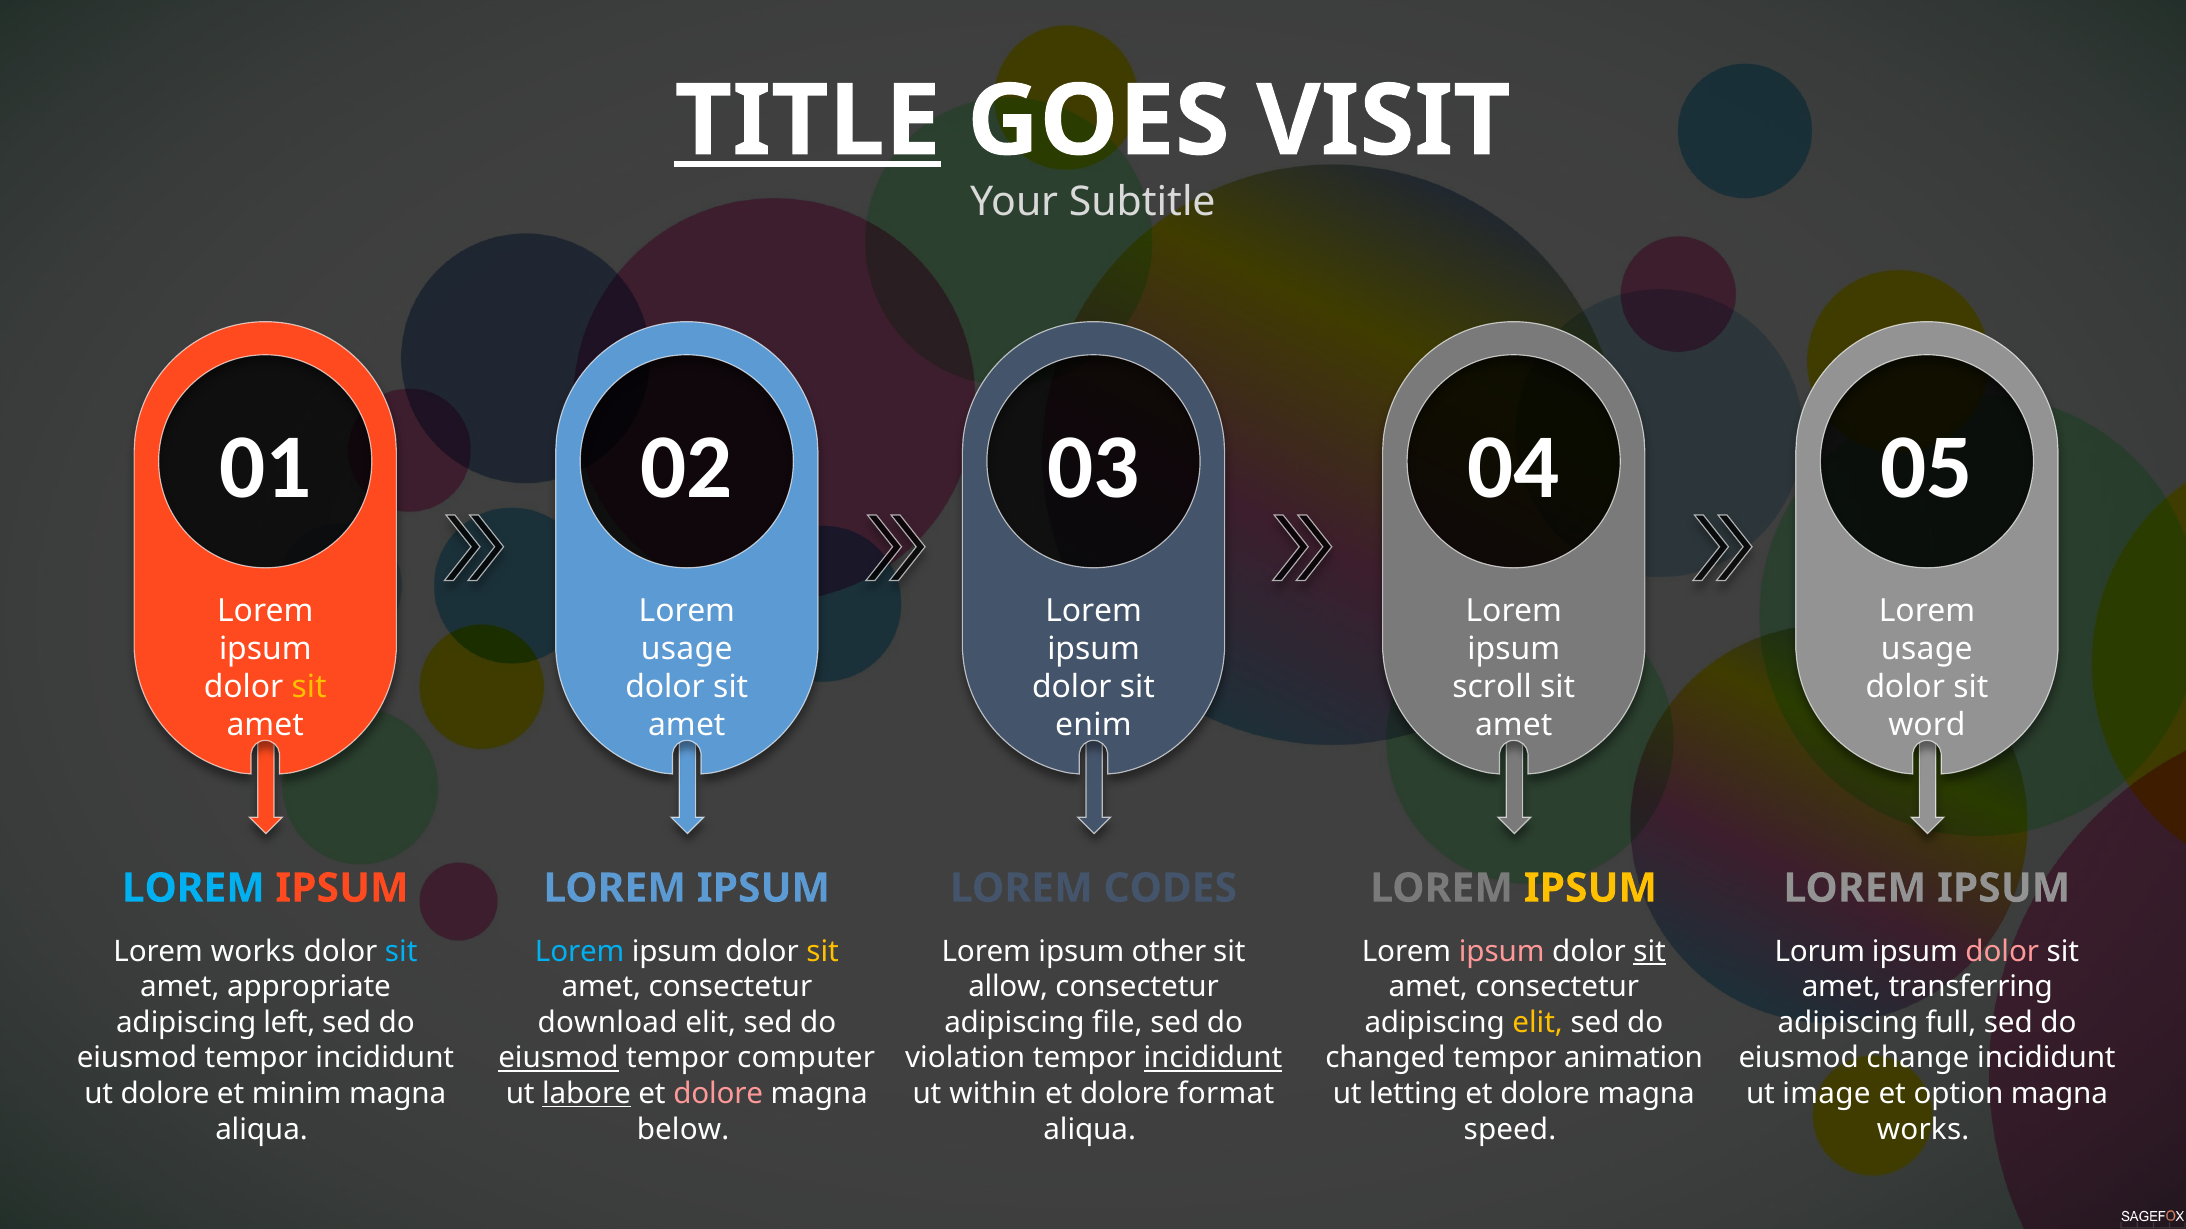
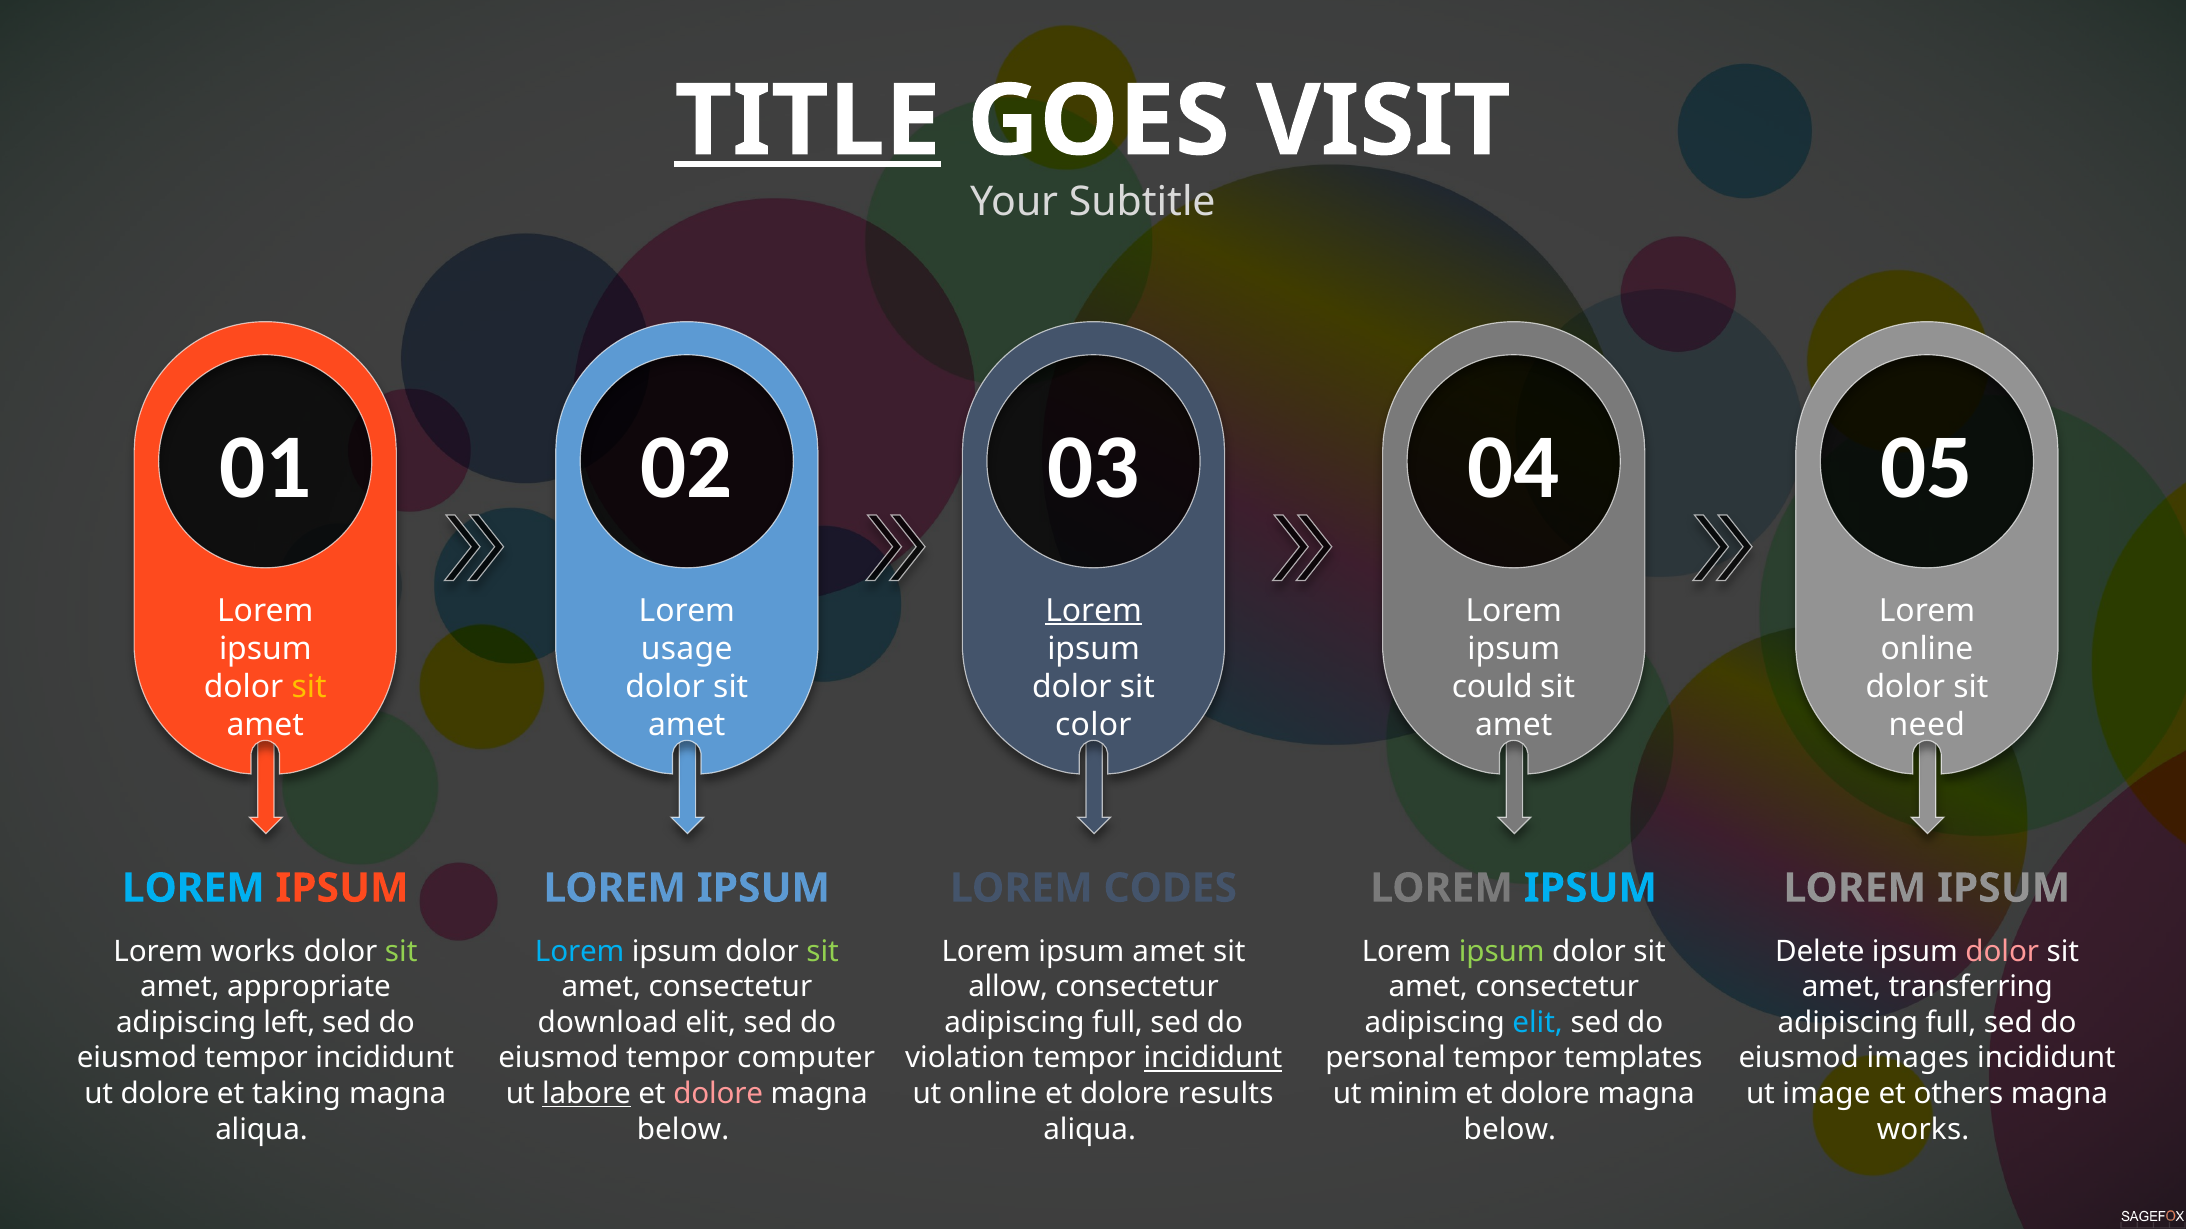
Lorem at (1094, 611) underline: none -> present
usage at (1927, 649): usage -> online
scroll: scroll -> could
enim: enim -> color
word: word -> need
IPSUM at (1590, 889) colour: yellow -> light blue
sit at (401, 952) colour: light blue -> light green
sit at (823, 952) colour: yellow -> light green
ipsum other: other -> amet
ipsum at (1502, 952) colour: pink -> light green
sit at (1650, 952) underline: present -> none
Lorum: Lorum -> Delete
file at (1117, 1023): file -> full
elit at (1538, 1023) colour: yellow -> light blue
eiusmod at (558, 1059) underline: present -> none
changed: changed -> personal
animation: animation -> templates
change: change -> images
minim: minim -> taking
ut within: within -> online
format: format -> results
letting: letting -> minim
option: option -> others
speed at (1510, 1130): speed -> below
